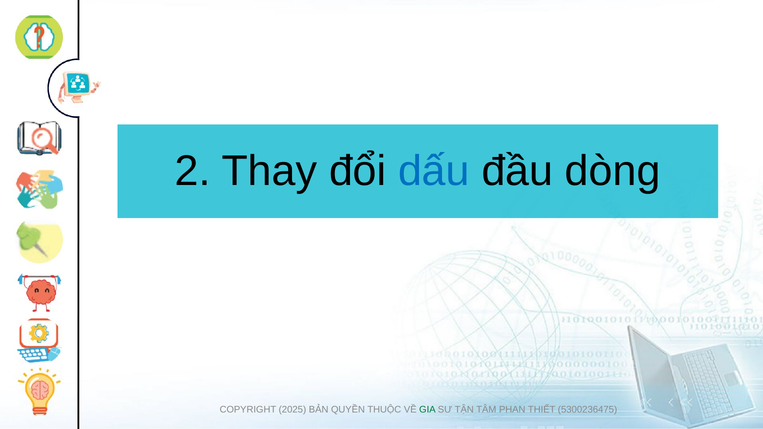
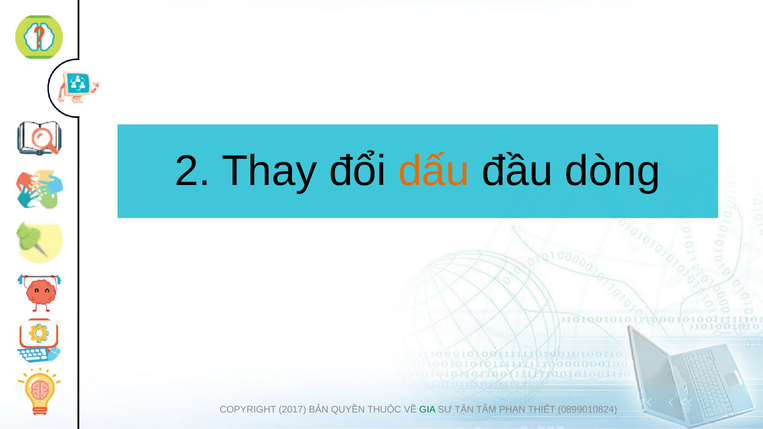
dấu colour: blue -> orange
2025: 2025 -> 2017
5300236475: 5300236475 -> 0899010824
